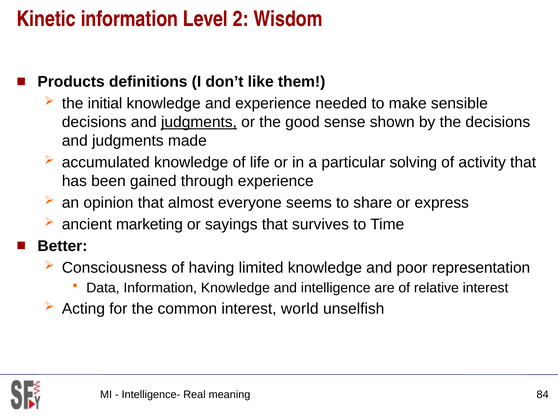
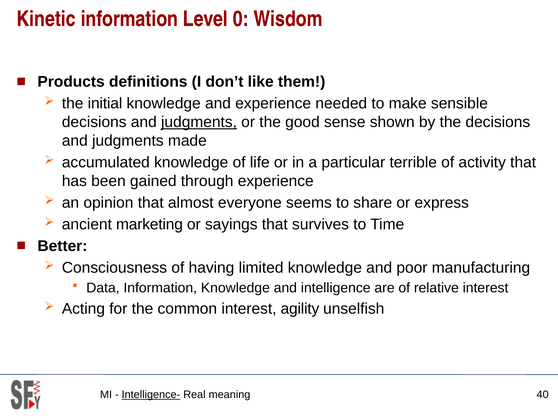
2: 2 -> 0
solving: solving -> terrible
representation: representation -> manufacturing
world: world -> agility
Intelligence- underline: none -> present
84: 84 -> 40
